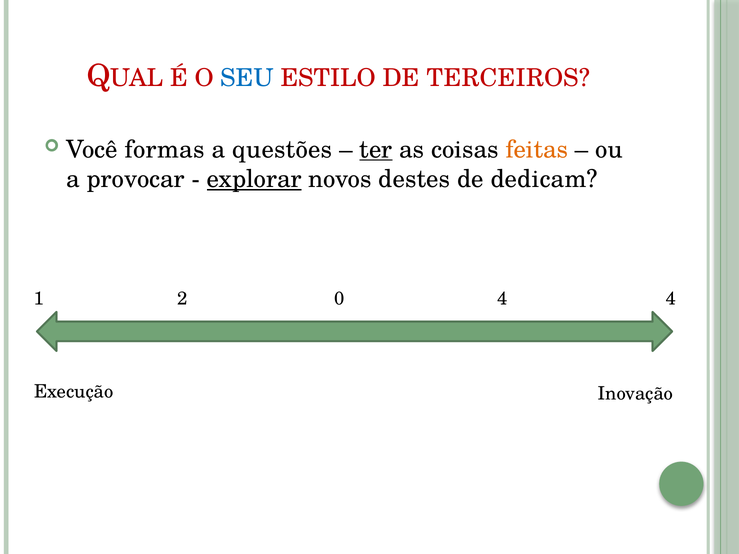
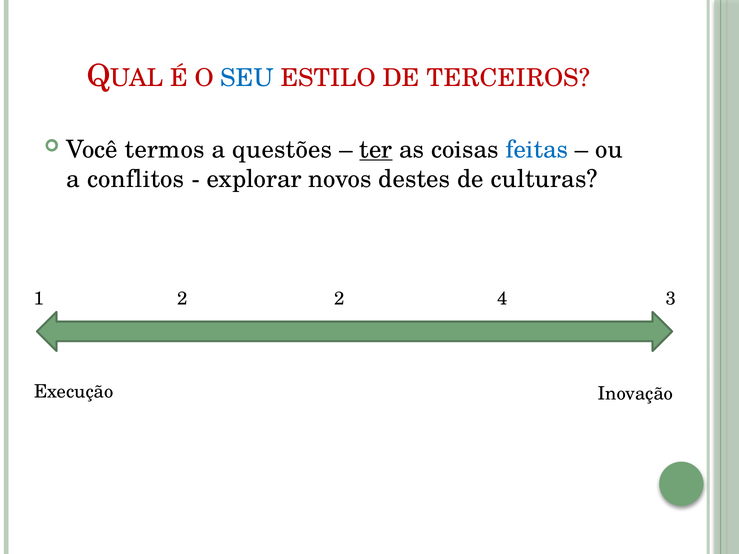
formas: formas -> termos
feitas colour: orange -> blue
provocar: provocar -> conflitos
explorar underline: present -> none
dedicam: dedicam -> culturas
2 0: 0 -> 2
4 4: 4 -> 3
